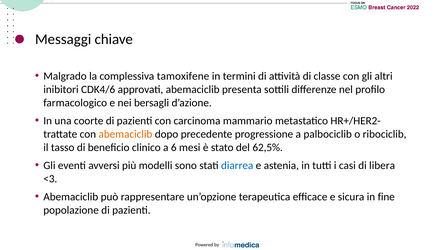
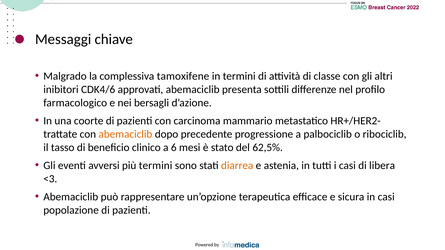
più modelli: modelli -> termini
diarrea colour: blue -> orange
in fine: fine -> casi
